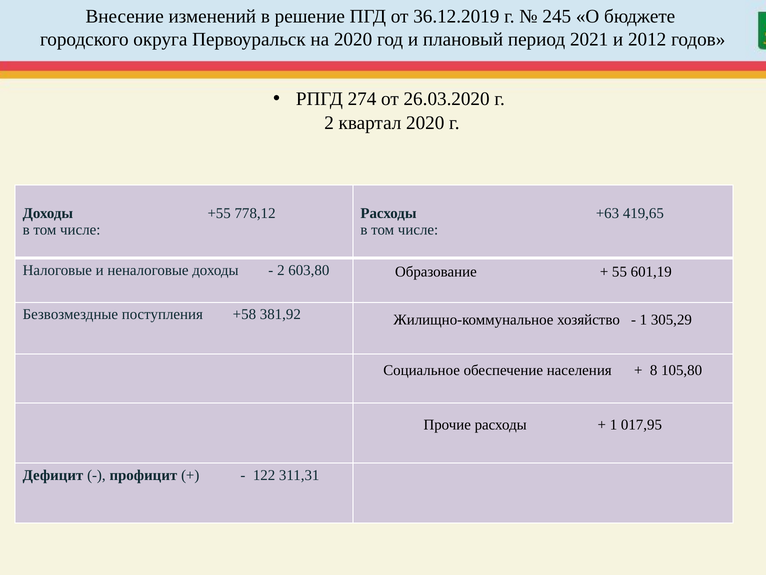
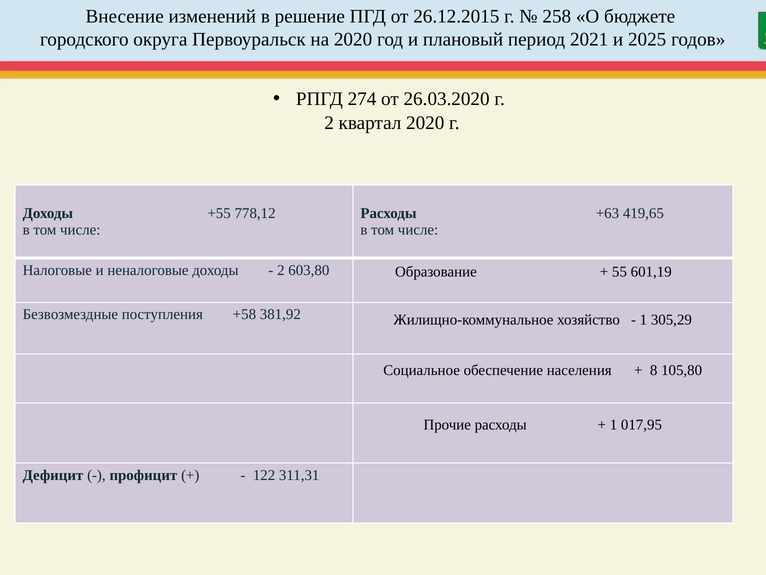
36.12.2019: 36.12.2019 -> 26.12.2015
245: 245 -> 258
2012: 2012 -> 2025
